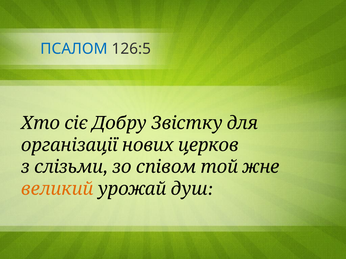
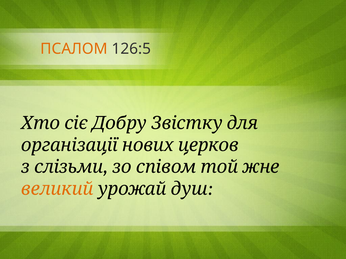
ПСАЛОМ colour: blue -> orange
